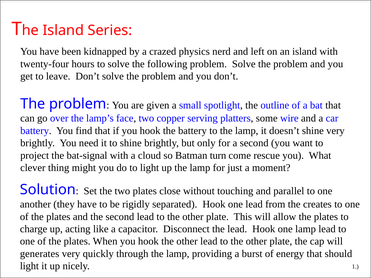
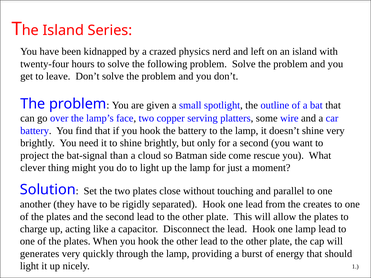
bat-signal with: with -> than
turn: turn -> side
